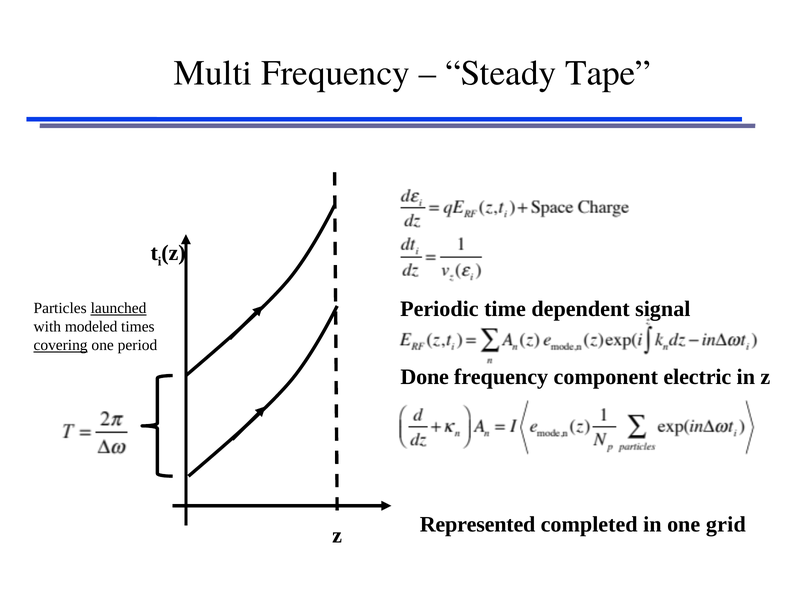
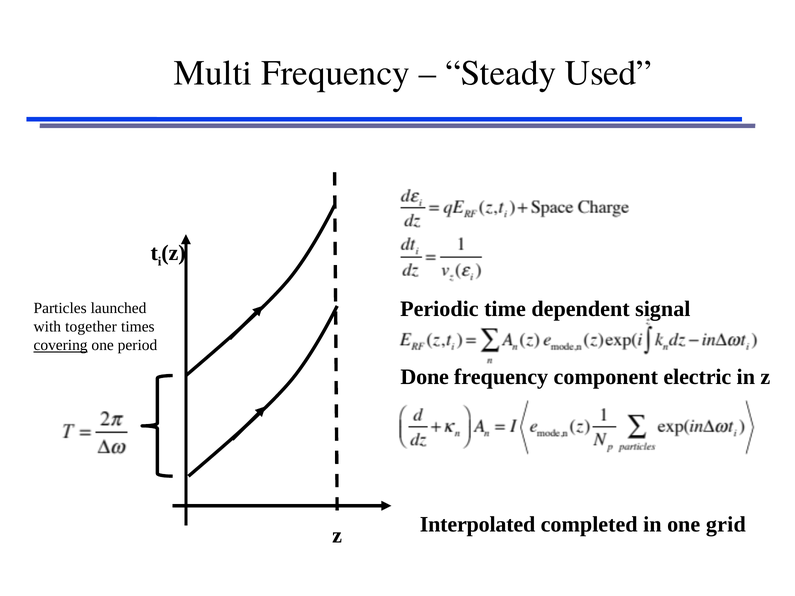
Tape: Tape -> Used
launched underline: present -> none
modeled: modeled -> together
Represented: Represented -> Interpolated
